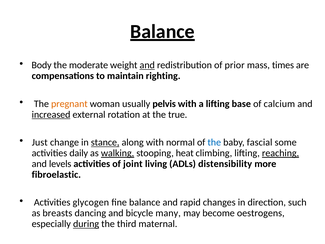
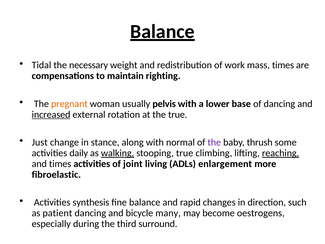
Body: Body -> Tidal
moderate: moderate -> necessary
and at (147, 65) underline: present -> none
prior: prior -> work
a lifting: lifting -> lower
of calcium: calcium -> dancing
stance underline: present -> none
the at (214, 142) colour: blue -> purple
fascial: fascial -> thrush
stooping heat: heat -> true
and levels: levels -> times
distensibility: distensibility -> enlargement
glycogen: glycogen -> synthesis
breasts: breasts -> patient
during underline: present -> none
maternal: maternal -> surround
